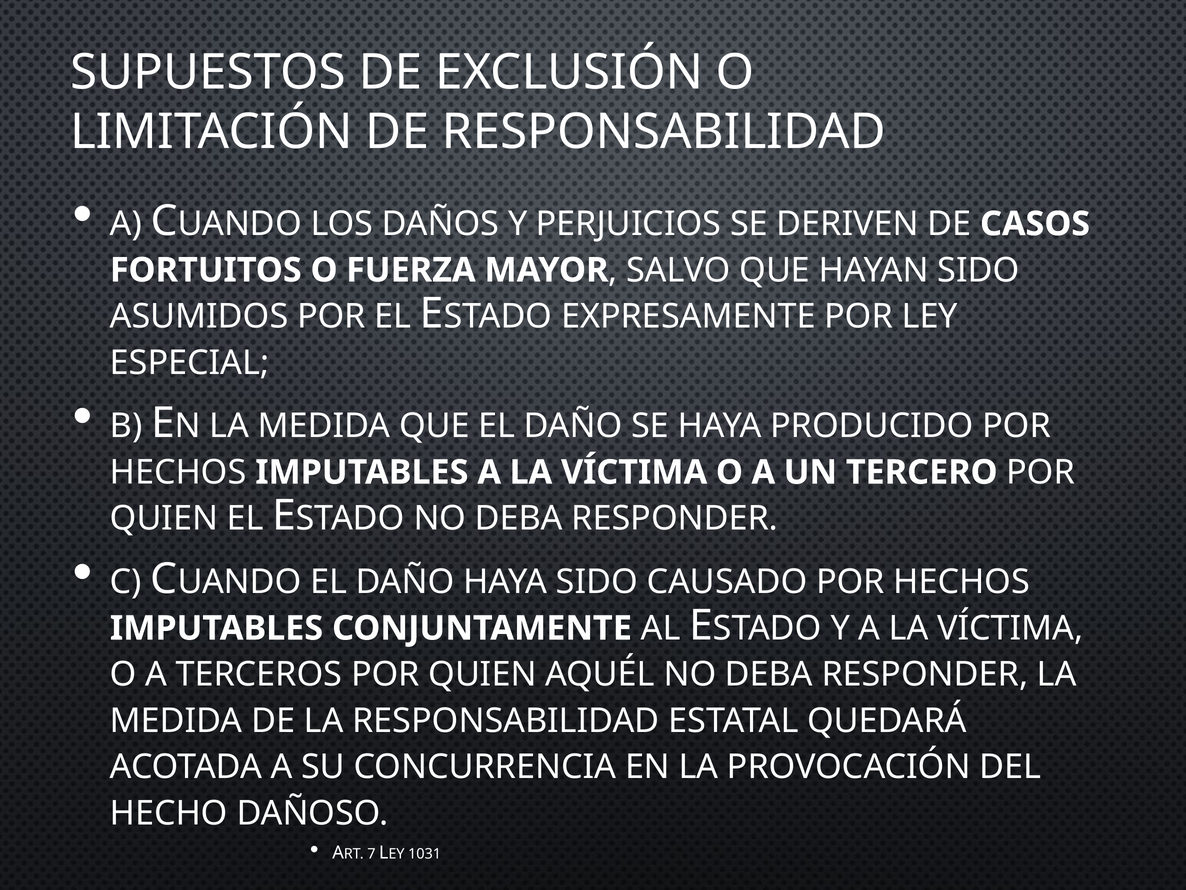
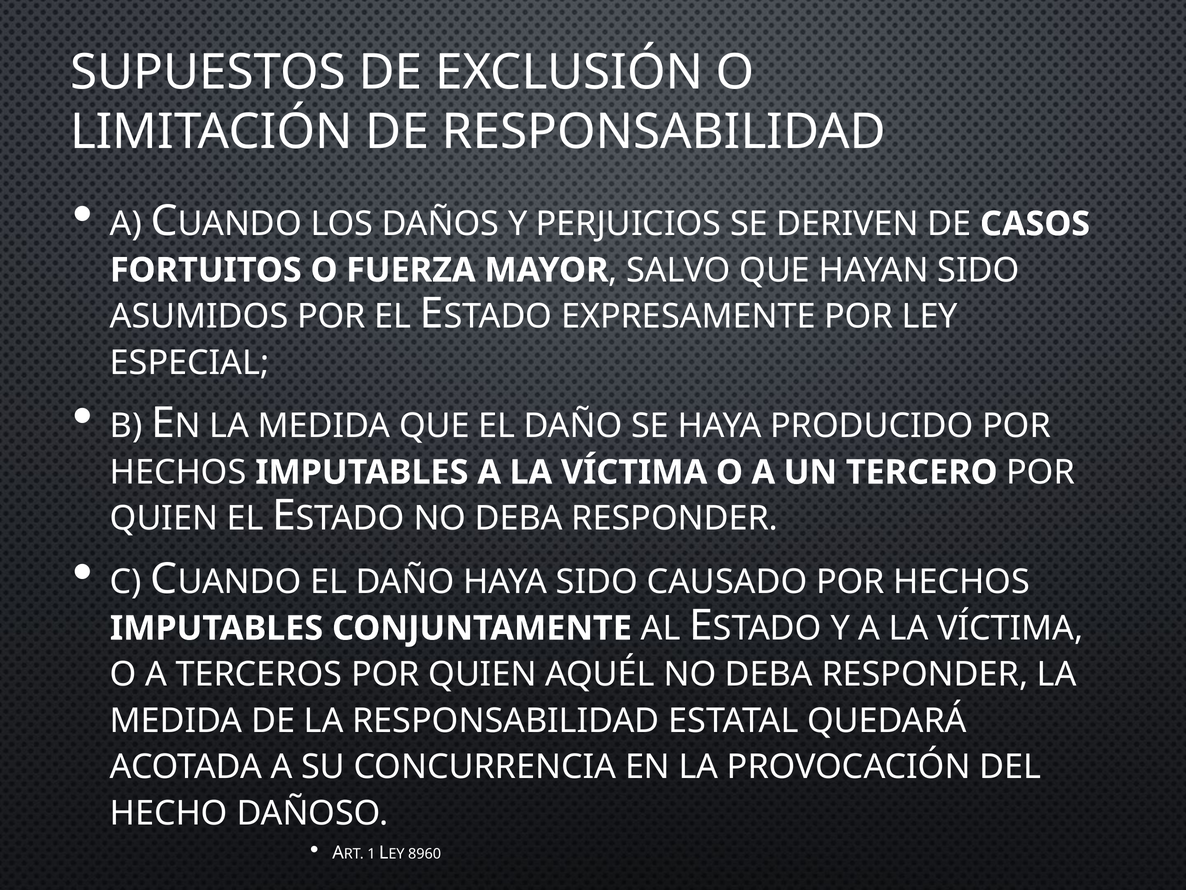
7: 7 -> 1
1031: 1031 -> 8960
